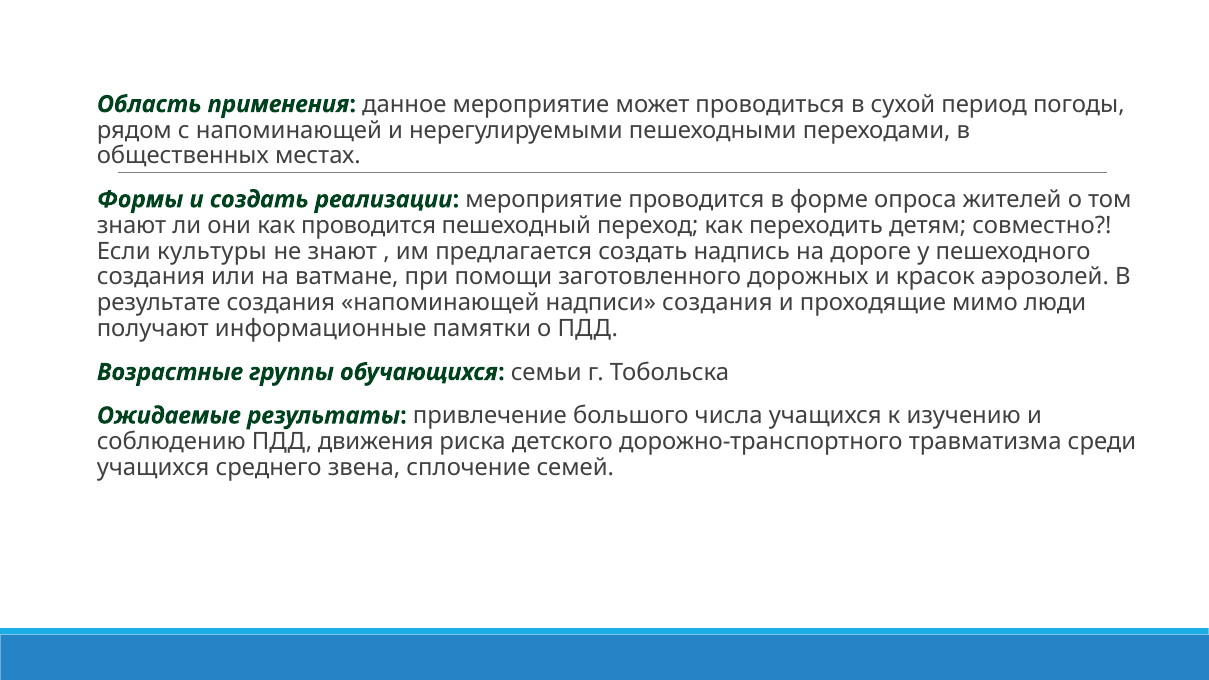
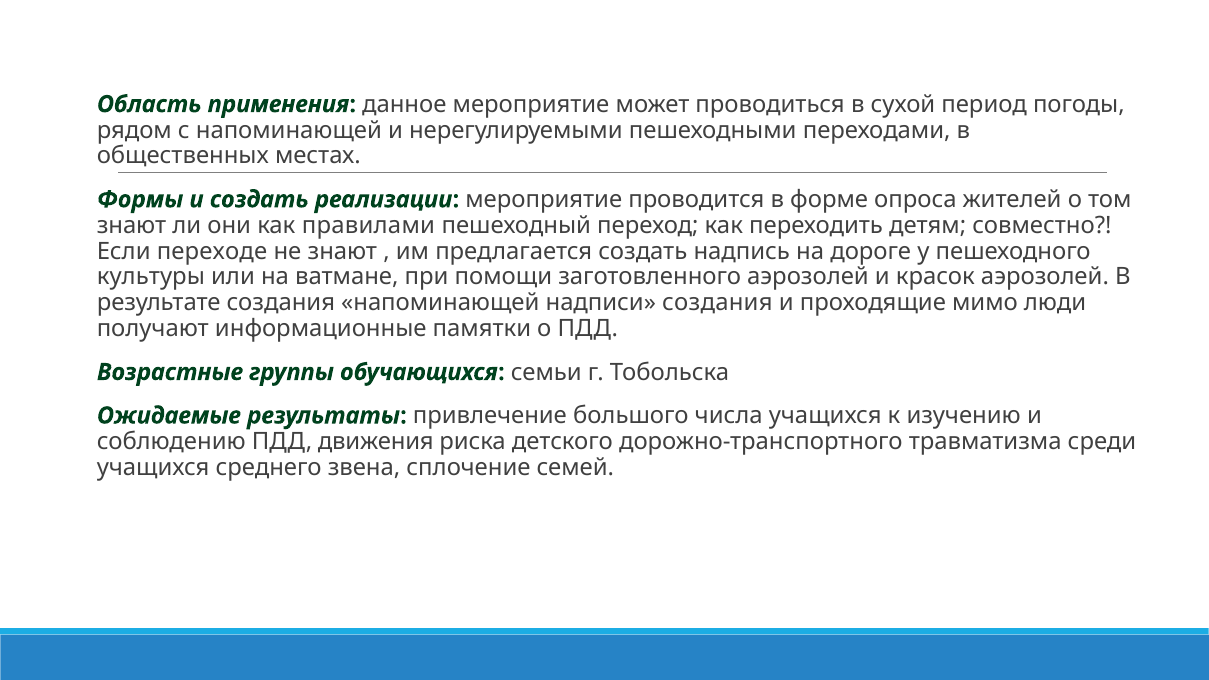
как проводится: проводится -> правилами
культуры: культуры -> переходе
создания at (151, 277): создания -> культуры
заготовленного дорожных: дорожных -> аэрозолей
